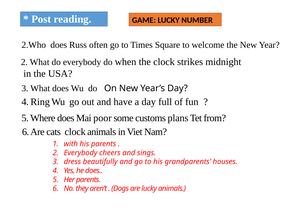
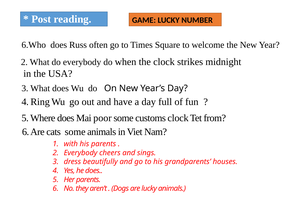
2.Who: 2.Who -> 6.Who
customs plans: plans -> clock
cats clock: clock -> some
